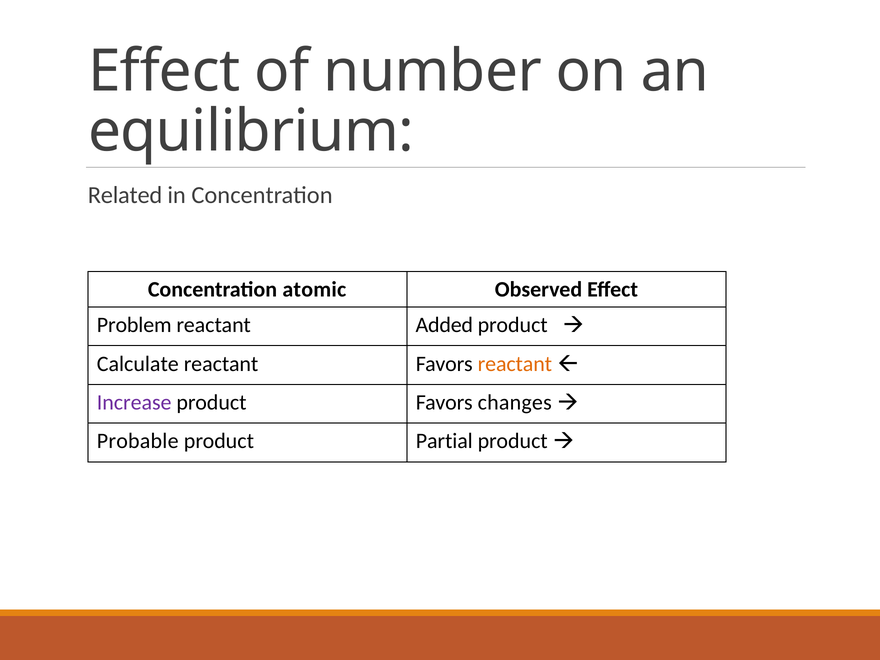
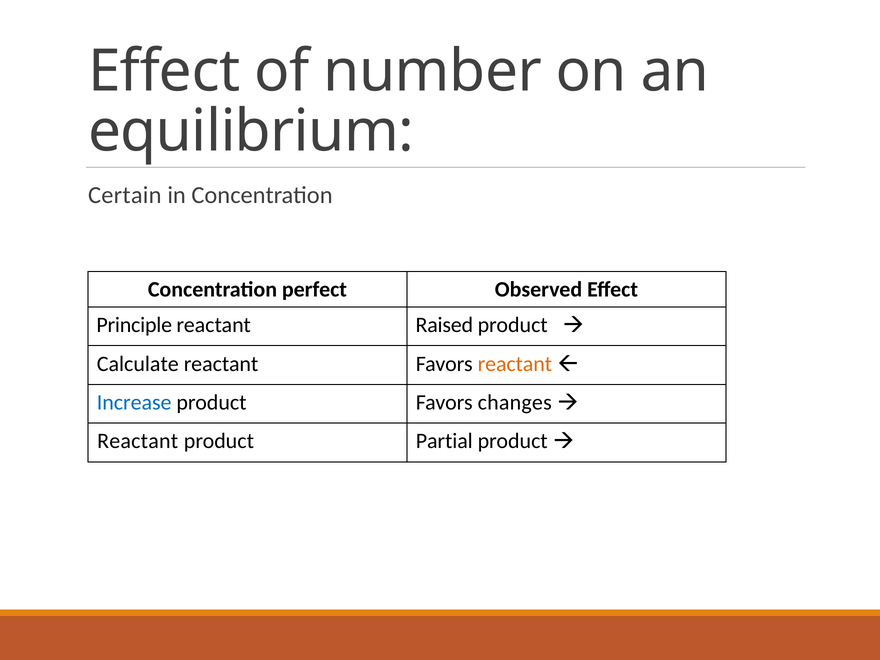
Related: Related -> Certain
atomic: atomic -> perfect
Problem: Problem -> Principle
Added: Added -> Raised
Increase colour: purple -> blue
Probable at (138, 441): Probable -> Reactant
